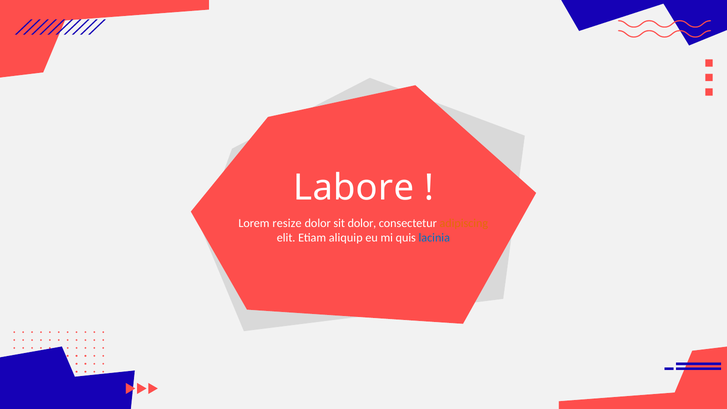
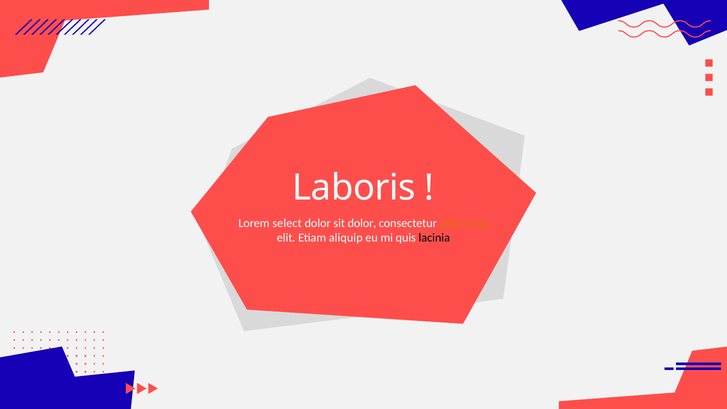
Labore: Labore -> Laboris
resize: resize -> select
lacinia colour: blue -> black
